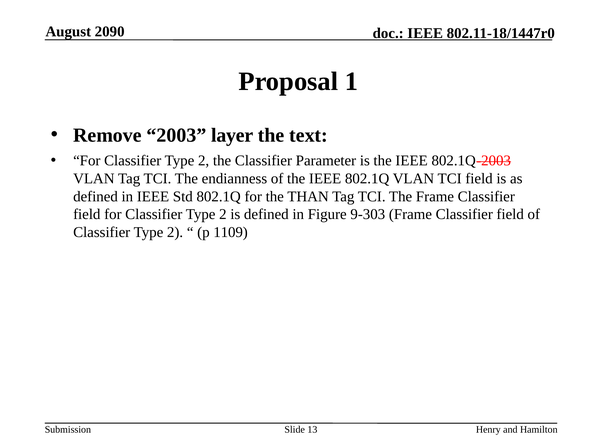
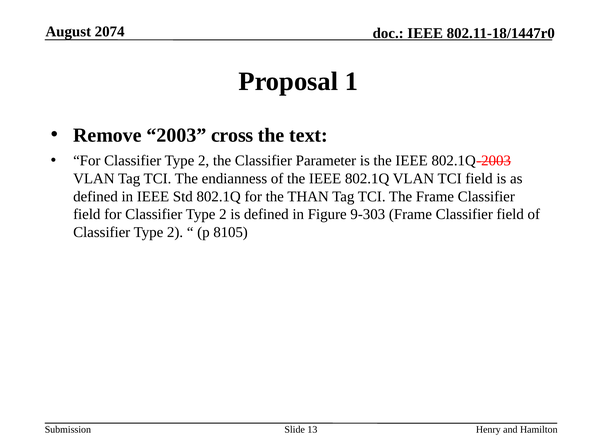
2090: 2090 -> 2074
layer: layer -> cross
1109: 1109 -> 8105
